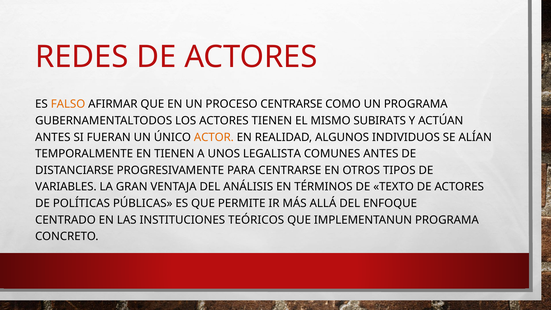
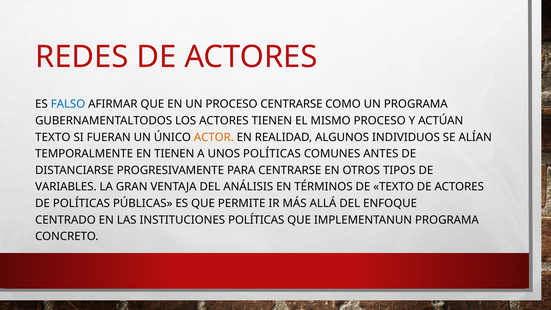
FALSO colour: orange -> blue
MISMO SUBIRATS: SUBIRATS -> PROCESO
ANTES at (53, 137): ANTES -> TEXTO
UNOS LEGALISTA: LEGALISTA -> POLÍTICAS
INSTITUCIONES TEÓRICOS: TEÓRICOS -> POLÍTICAS
